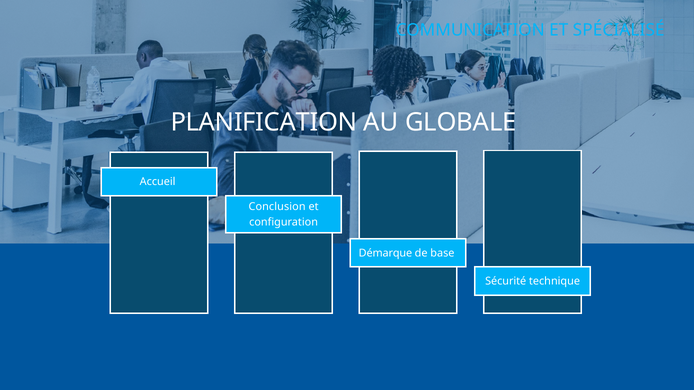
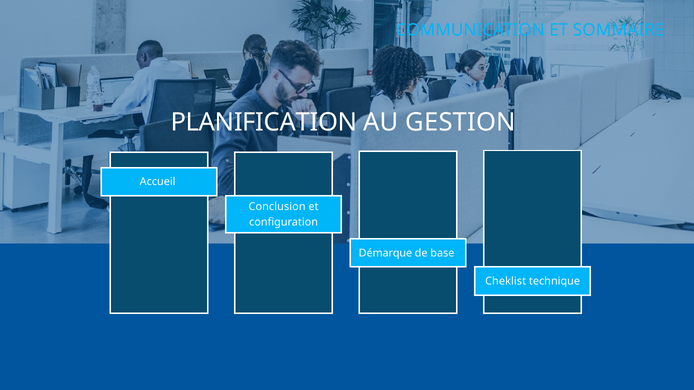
SPÉCIALISÉ: SPÉCIALISÉ -> SOMMAIRE
GLOBALE: GLOBALE -> GESTION
Sécurité: Sécurité -> Cheklist
